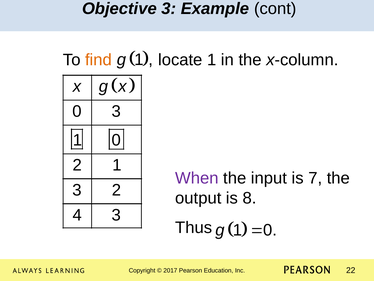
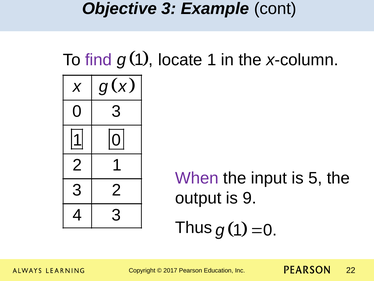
find colour: orange -> purple
7: 7 -> 5
8: 8 -> 9
